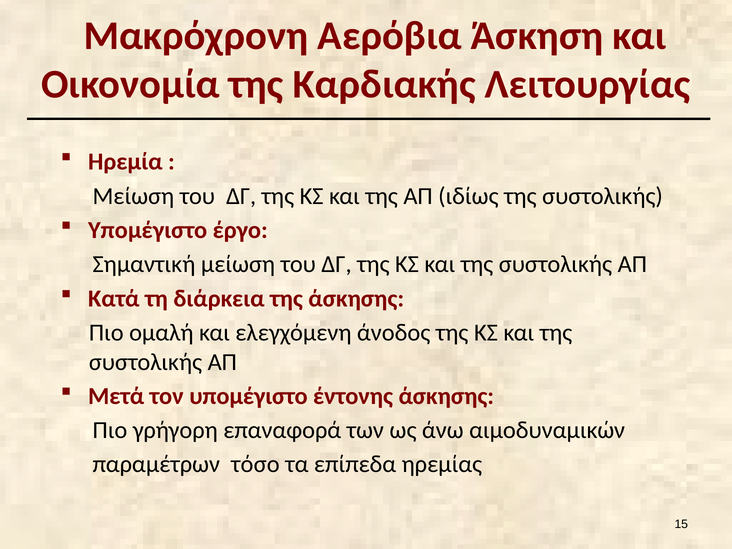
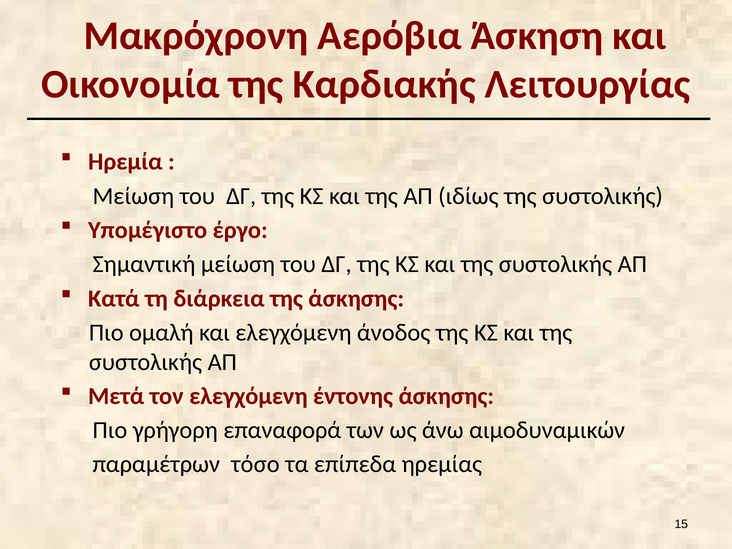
τον υπομέγιστο: υπομέγιστο -> ελεγχόμενη
